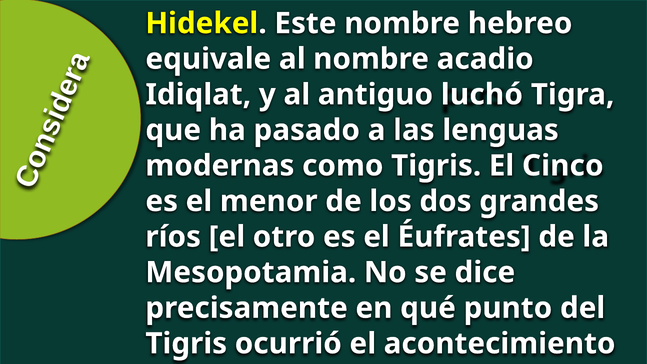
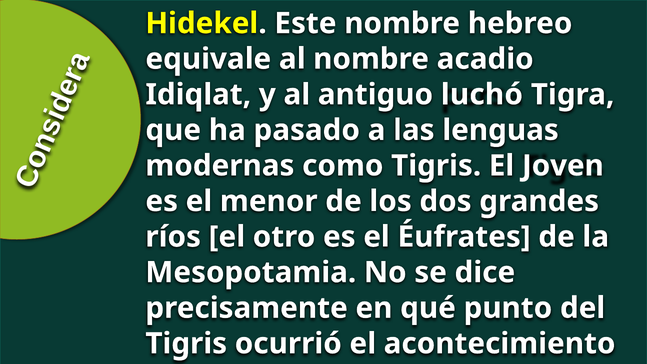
Cinco: Cinco -> Joven
